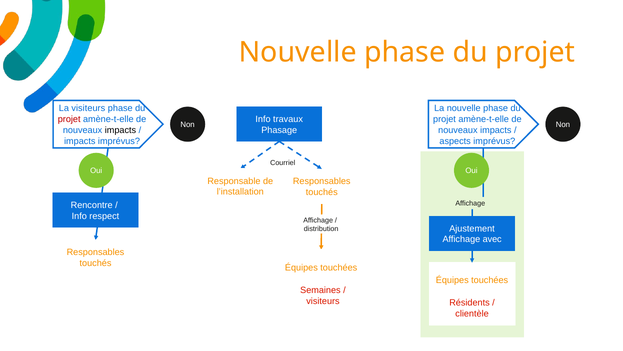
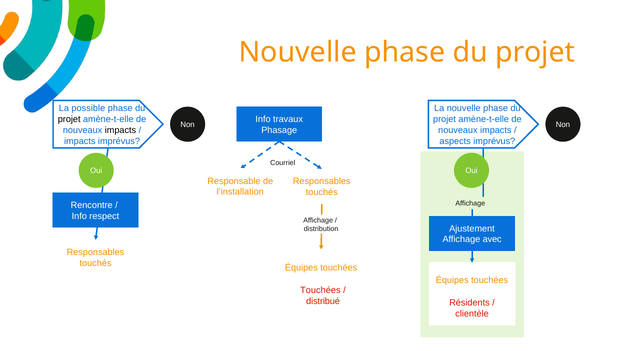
La visiteurs: visiteurs -> possible
projet at (69, 119) colour: red -> black
Semaines at (320, 290): Semaines -> Touchées
visiteurs at (323, 301): visiteurs -> distribué
